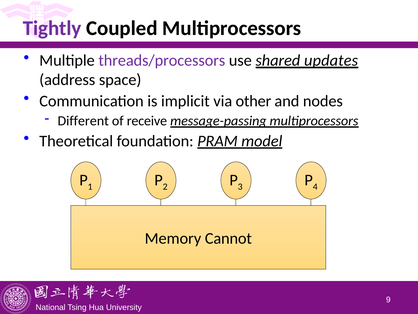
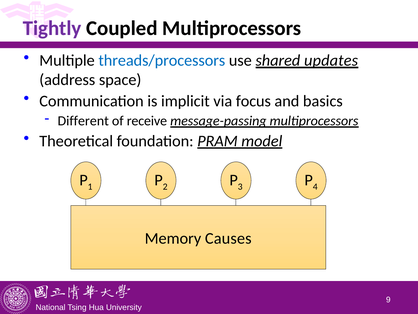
threads/processors colour: purple -> blue
other: other -> focus
nodes: nodes -> basics
Cannot: Cannot -> Causes
